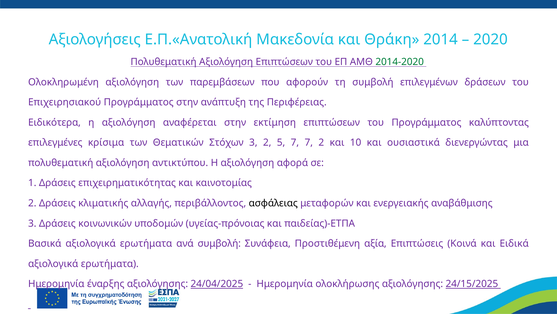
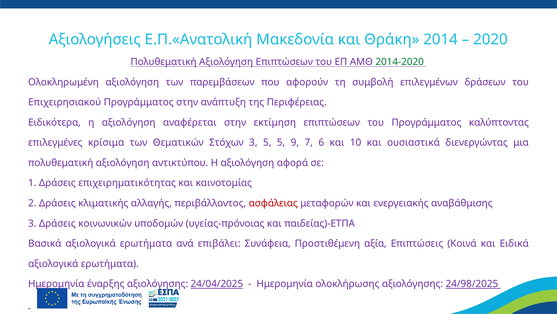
3 2: 2 -> 5
5 7: 7 -> 9
7 2: 2 -> 6
ασφάλειας colour: black -> red
ανά συμβολή: συμβολή -> επιβάλει
24/15/2025: 24/15/2025 -> 24/98/2025
